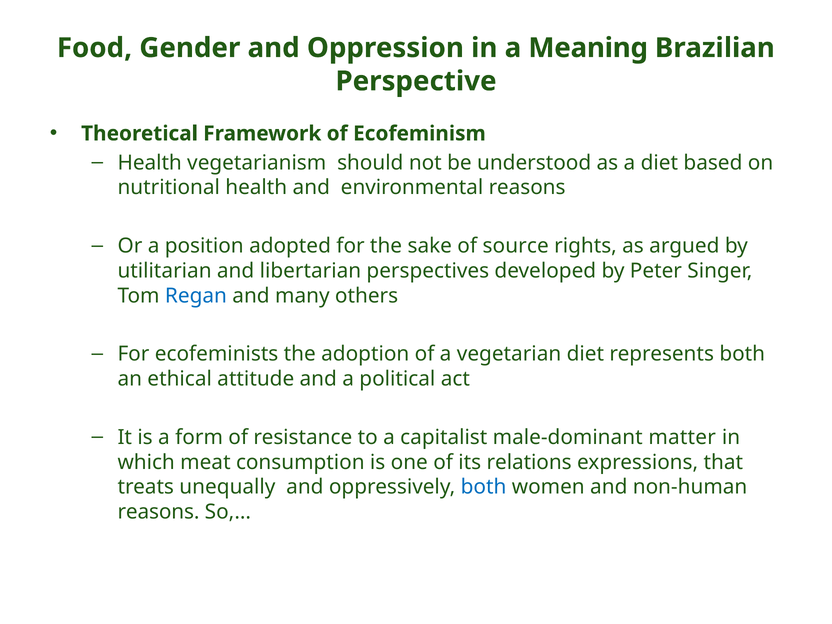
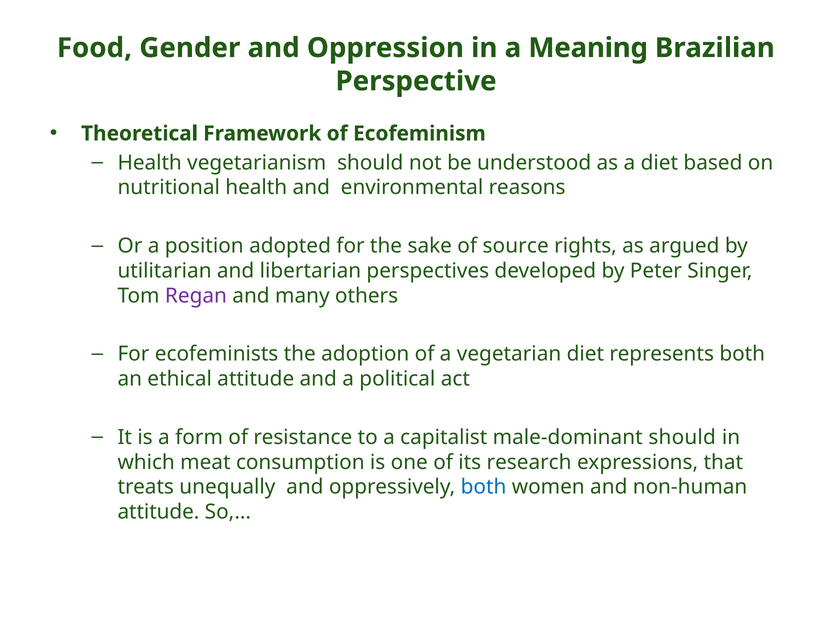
Regan colour: blue -> purple
male-dominant matter: matter -> should
relations: relations -> research
reasons at (159, 512): reasons -> attitude
